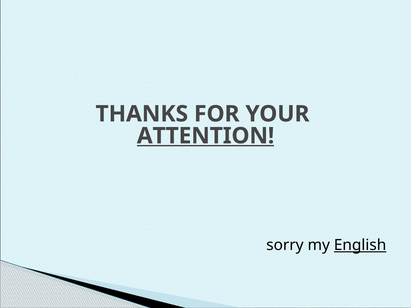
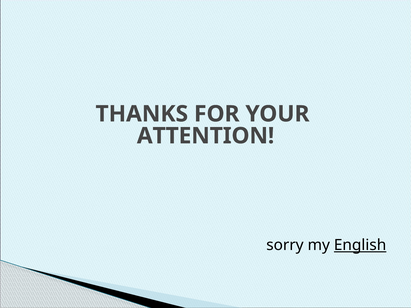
ATTENTION underline: present -> none
